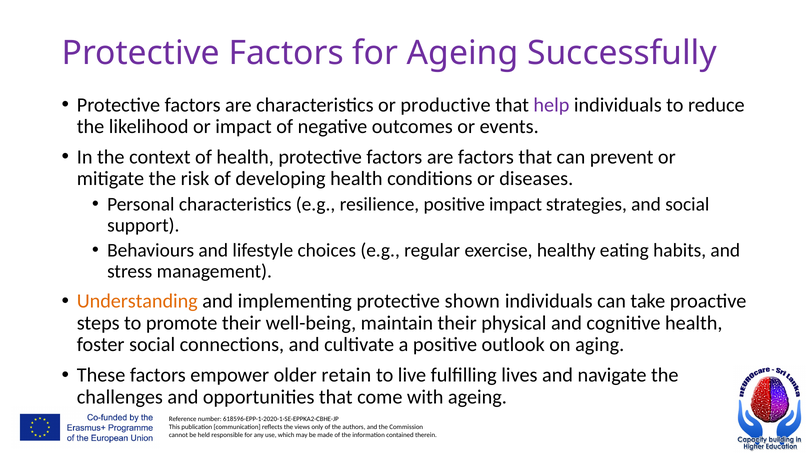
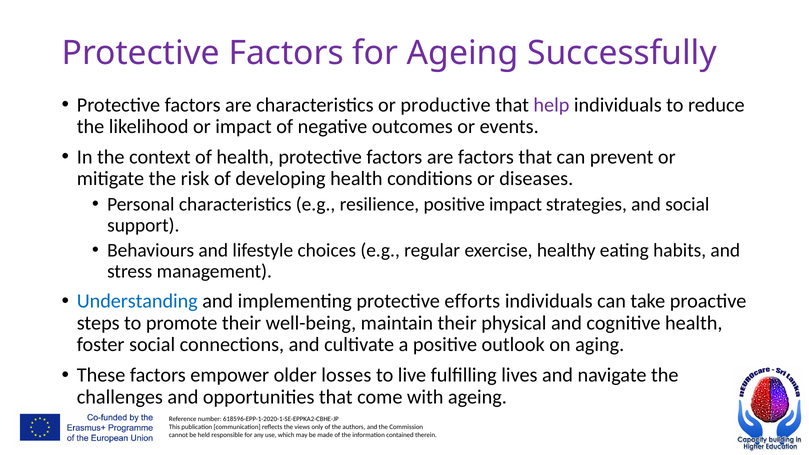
Understanding colour: orange -> blue
shown: shown -> efforts
retain: retain -> losses
